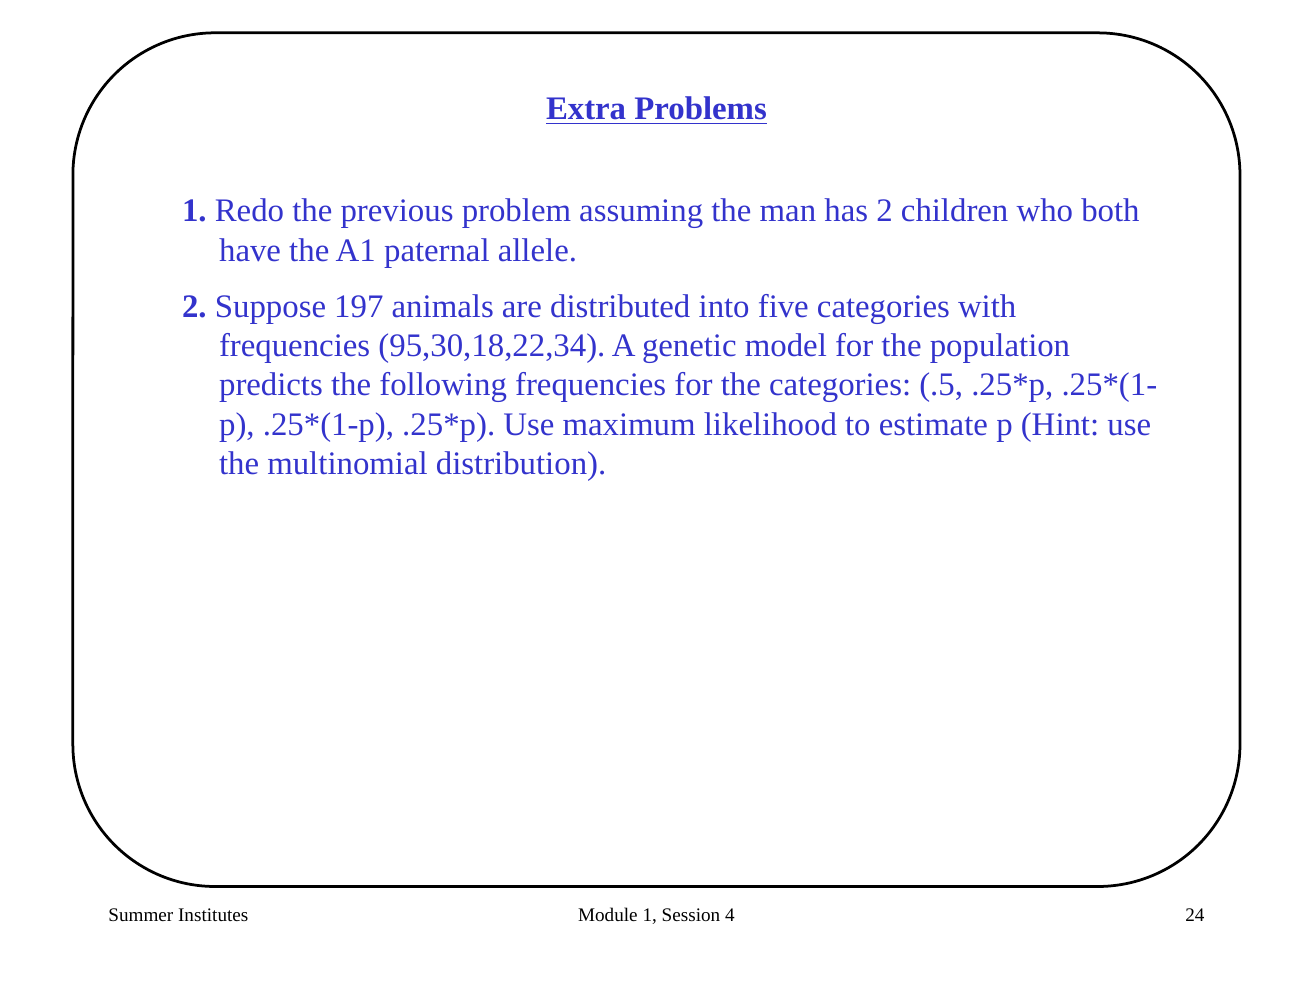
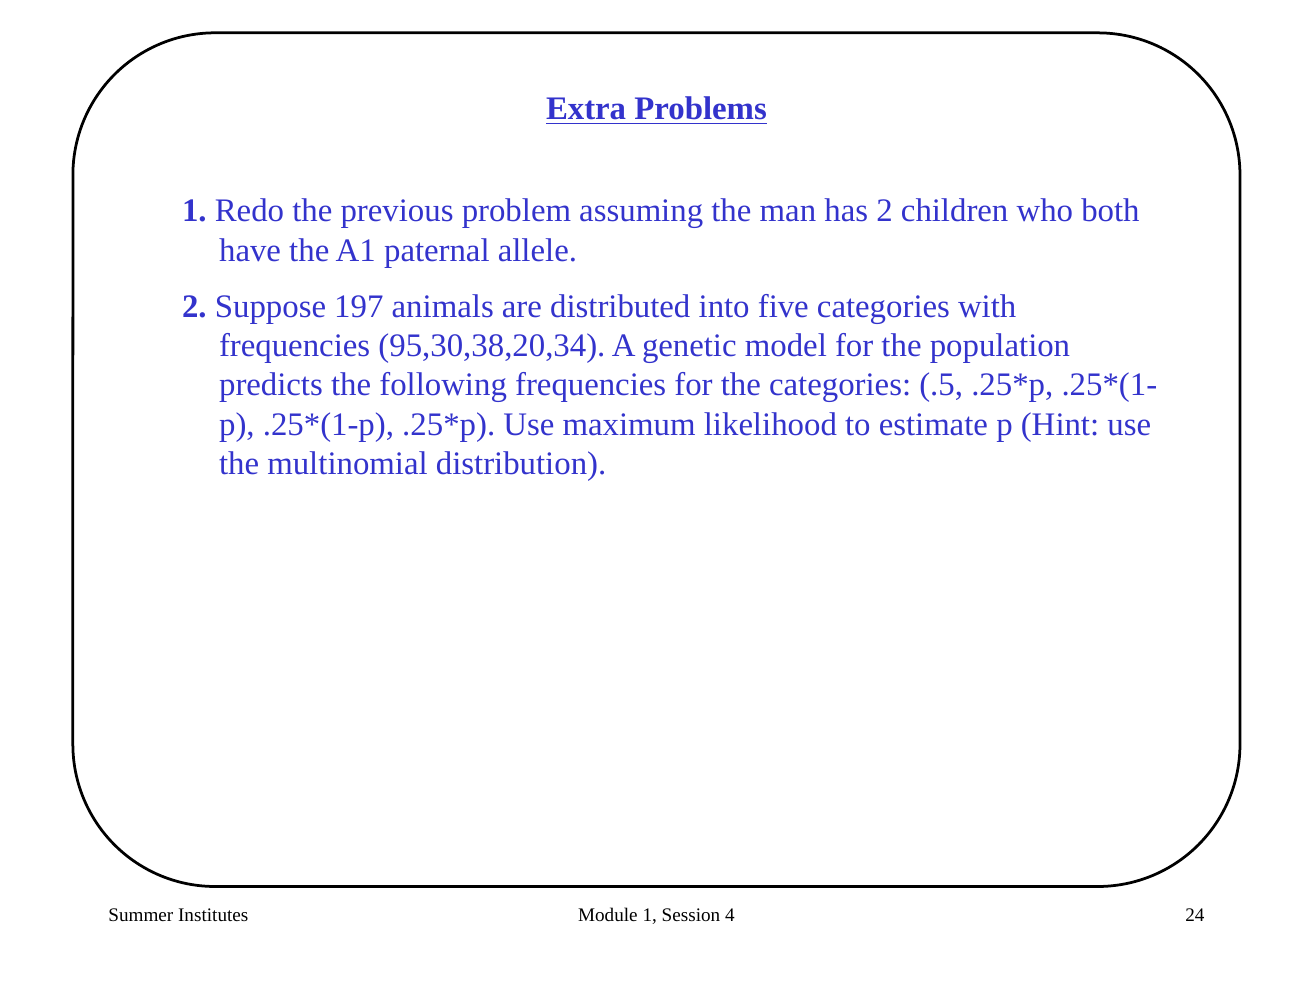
95,30,18,22,34: 95,30,18,22,34 -> 95,30,38,20,34
